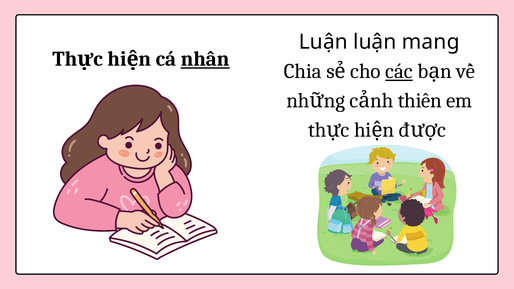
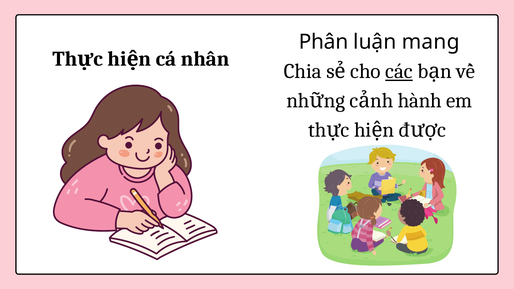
Luận at (323, 42): Luận -> Phân
nhân underline: present -> none
thiên: thiên -> hành
